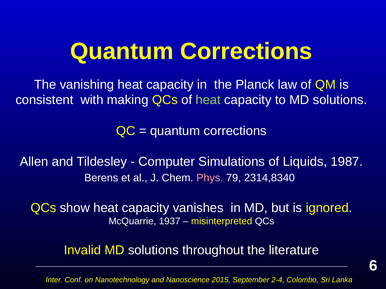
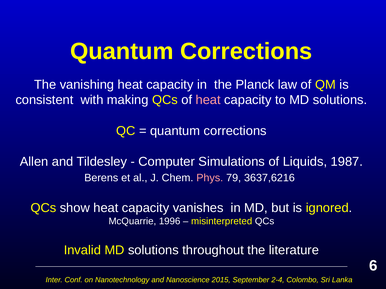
heat at (208, 100) colour: light green -> pink
2314,8340: 2314,8340 -> 3637,6216
1937: 1937 -> 1996
